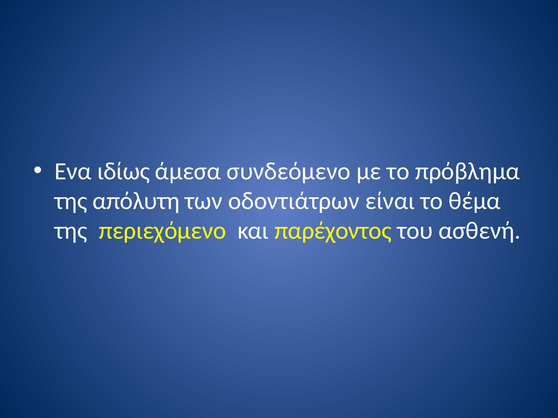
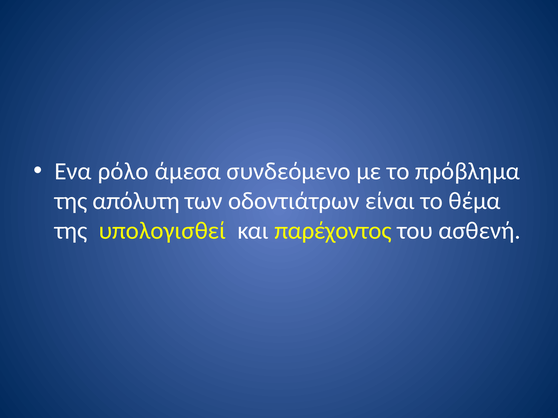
ιδίως: ιδίως -> ρόλο
περιεχόμενο: περιεχόμενο -> υπολογισθεί
